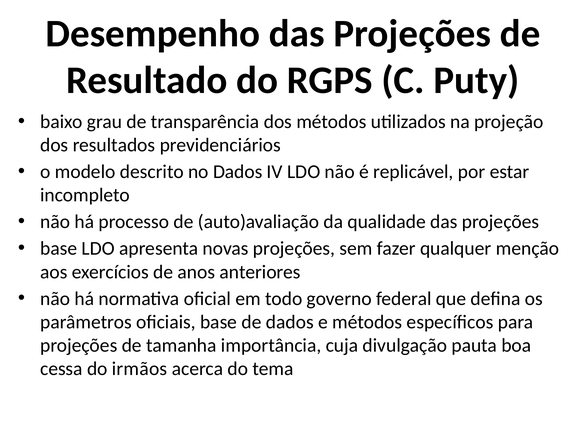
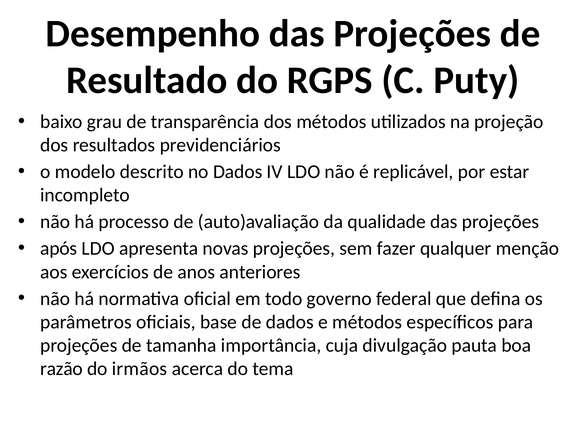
base at (59, 249): base -> após
cessa: cessa -> razão
